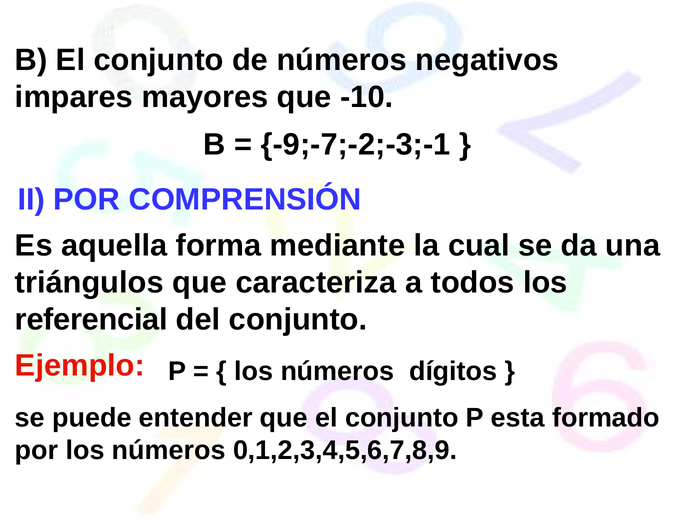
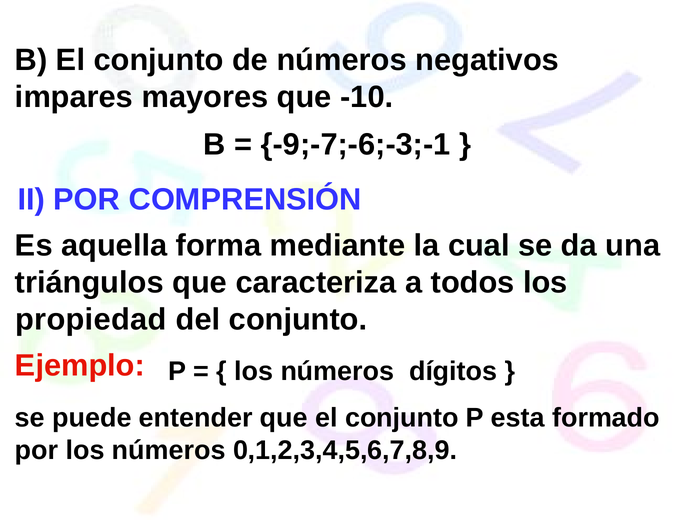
-9;-7;-2;-3;-1: -9;-7;-2;-3;-1 -> -9;-7;-6;-3;-1
referencial: referencial -> propiedad
